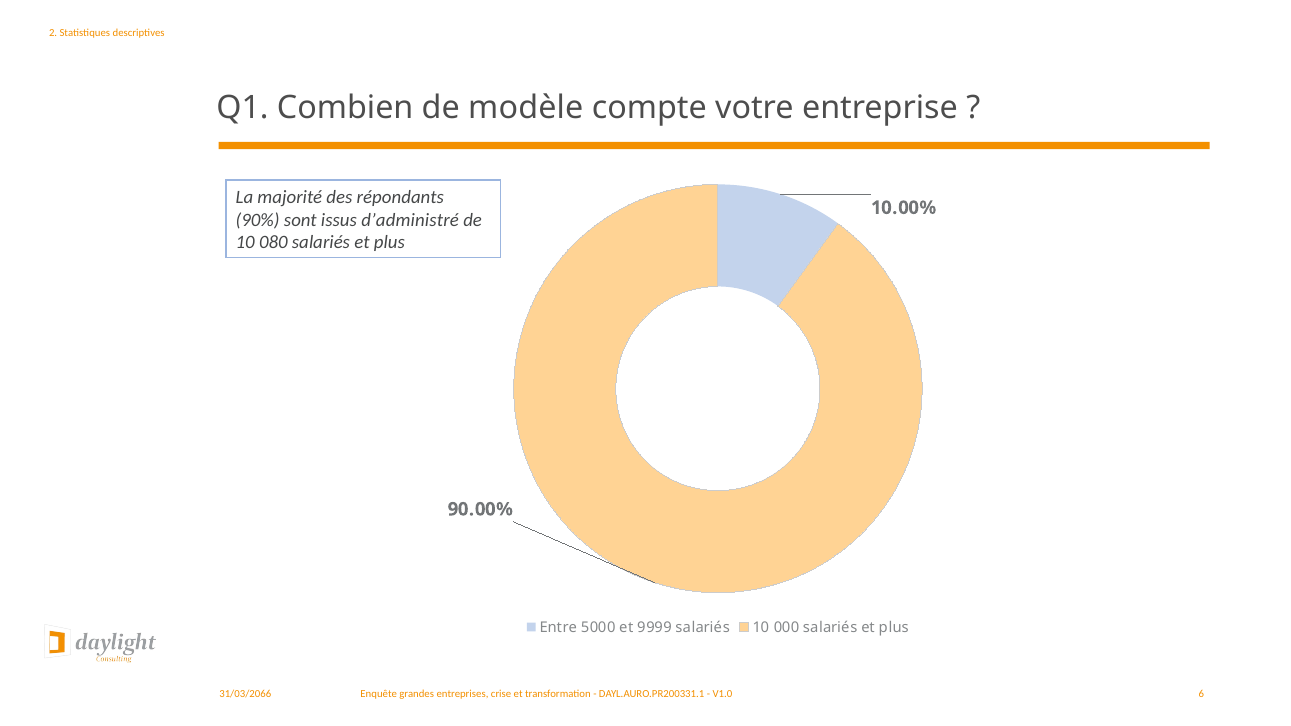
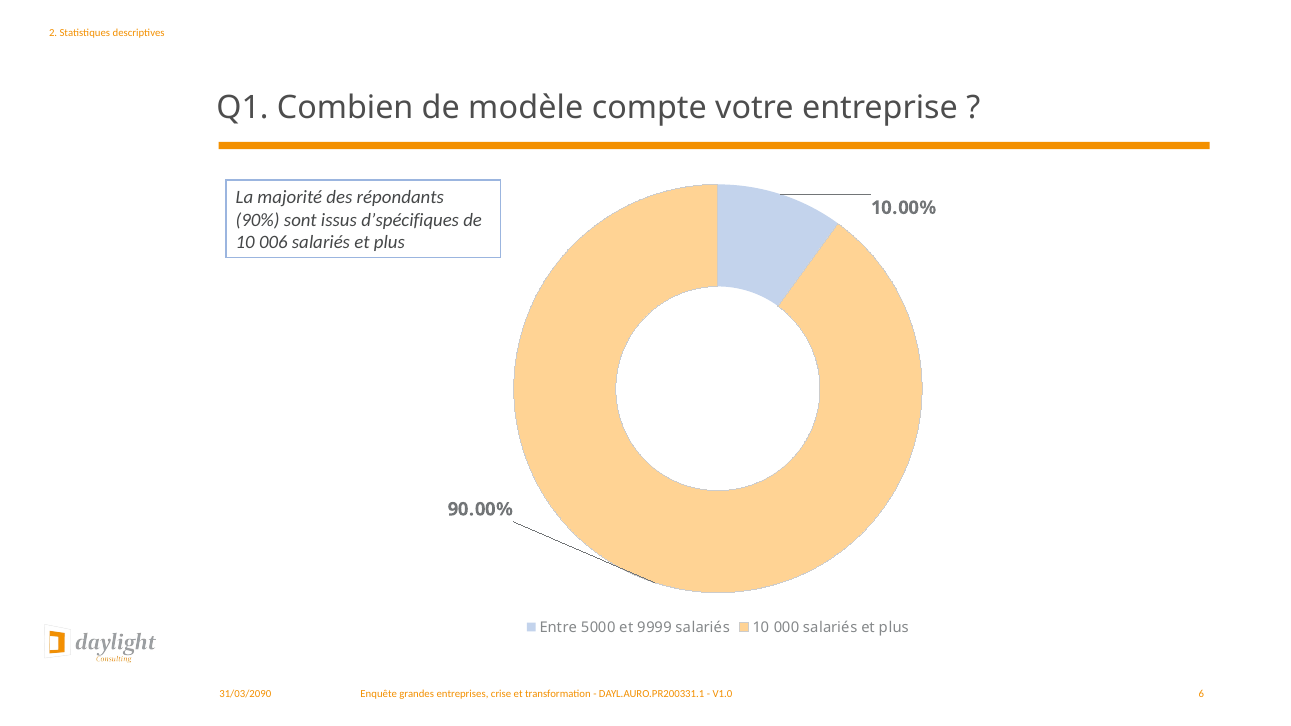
d’administré: d’administré -> d’spécifiques
080: 080 -> 006
31/03/2066: 31/03/2066 -> 31/03/2090
